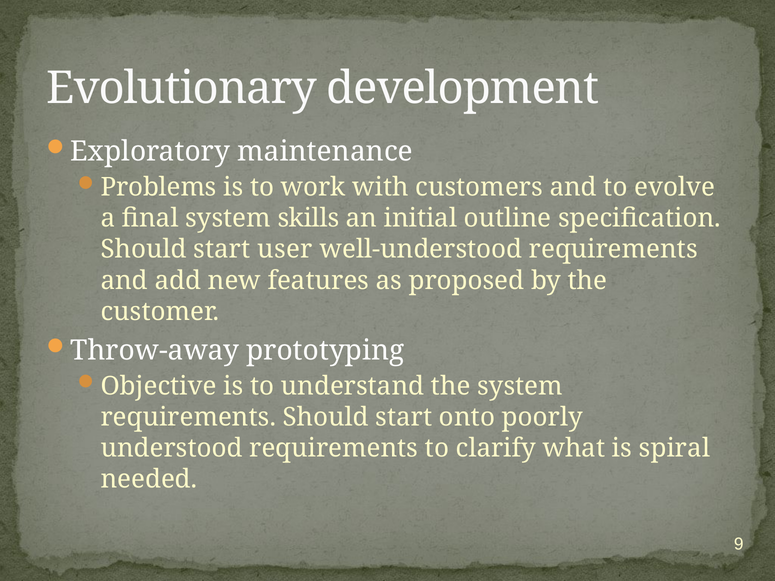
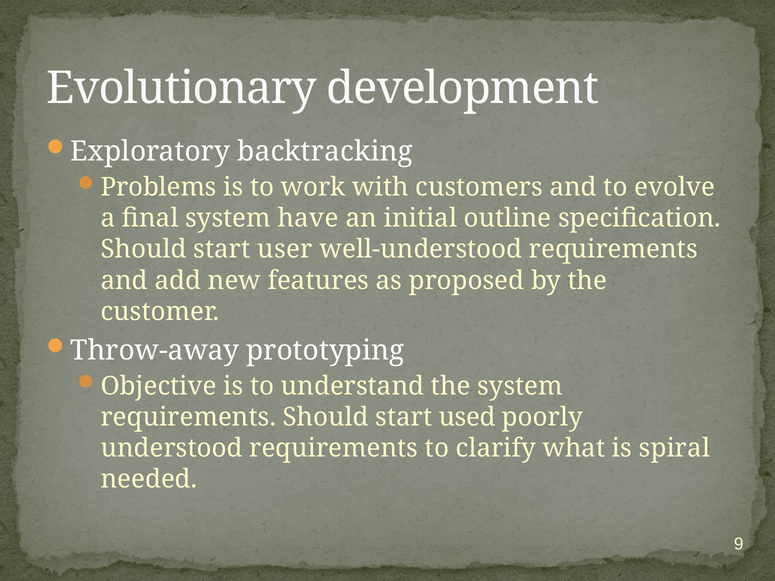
maintenance: maintenance -> backtracking
skills: skills -> have
onto: onto -> used
